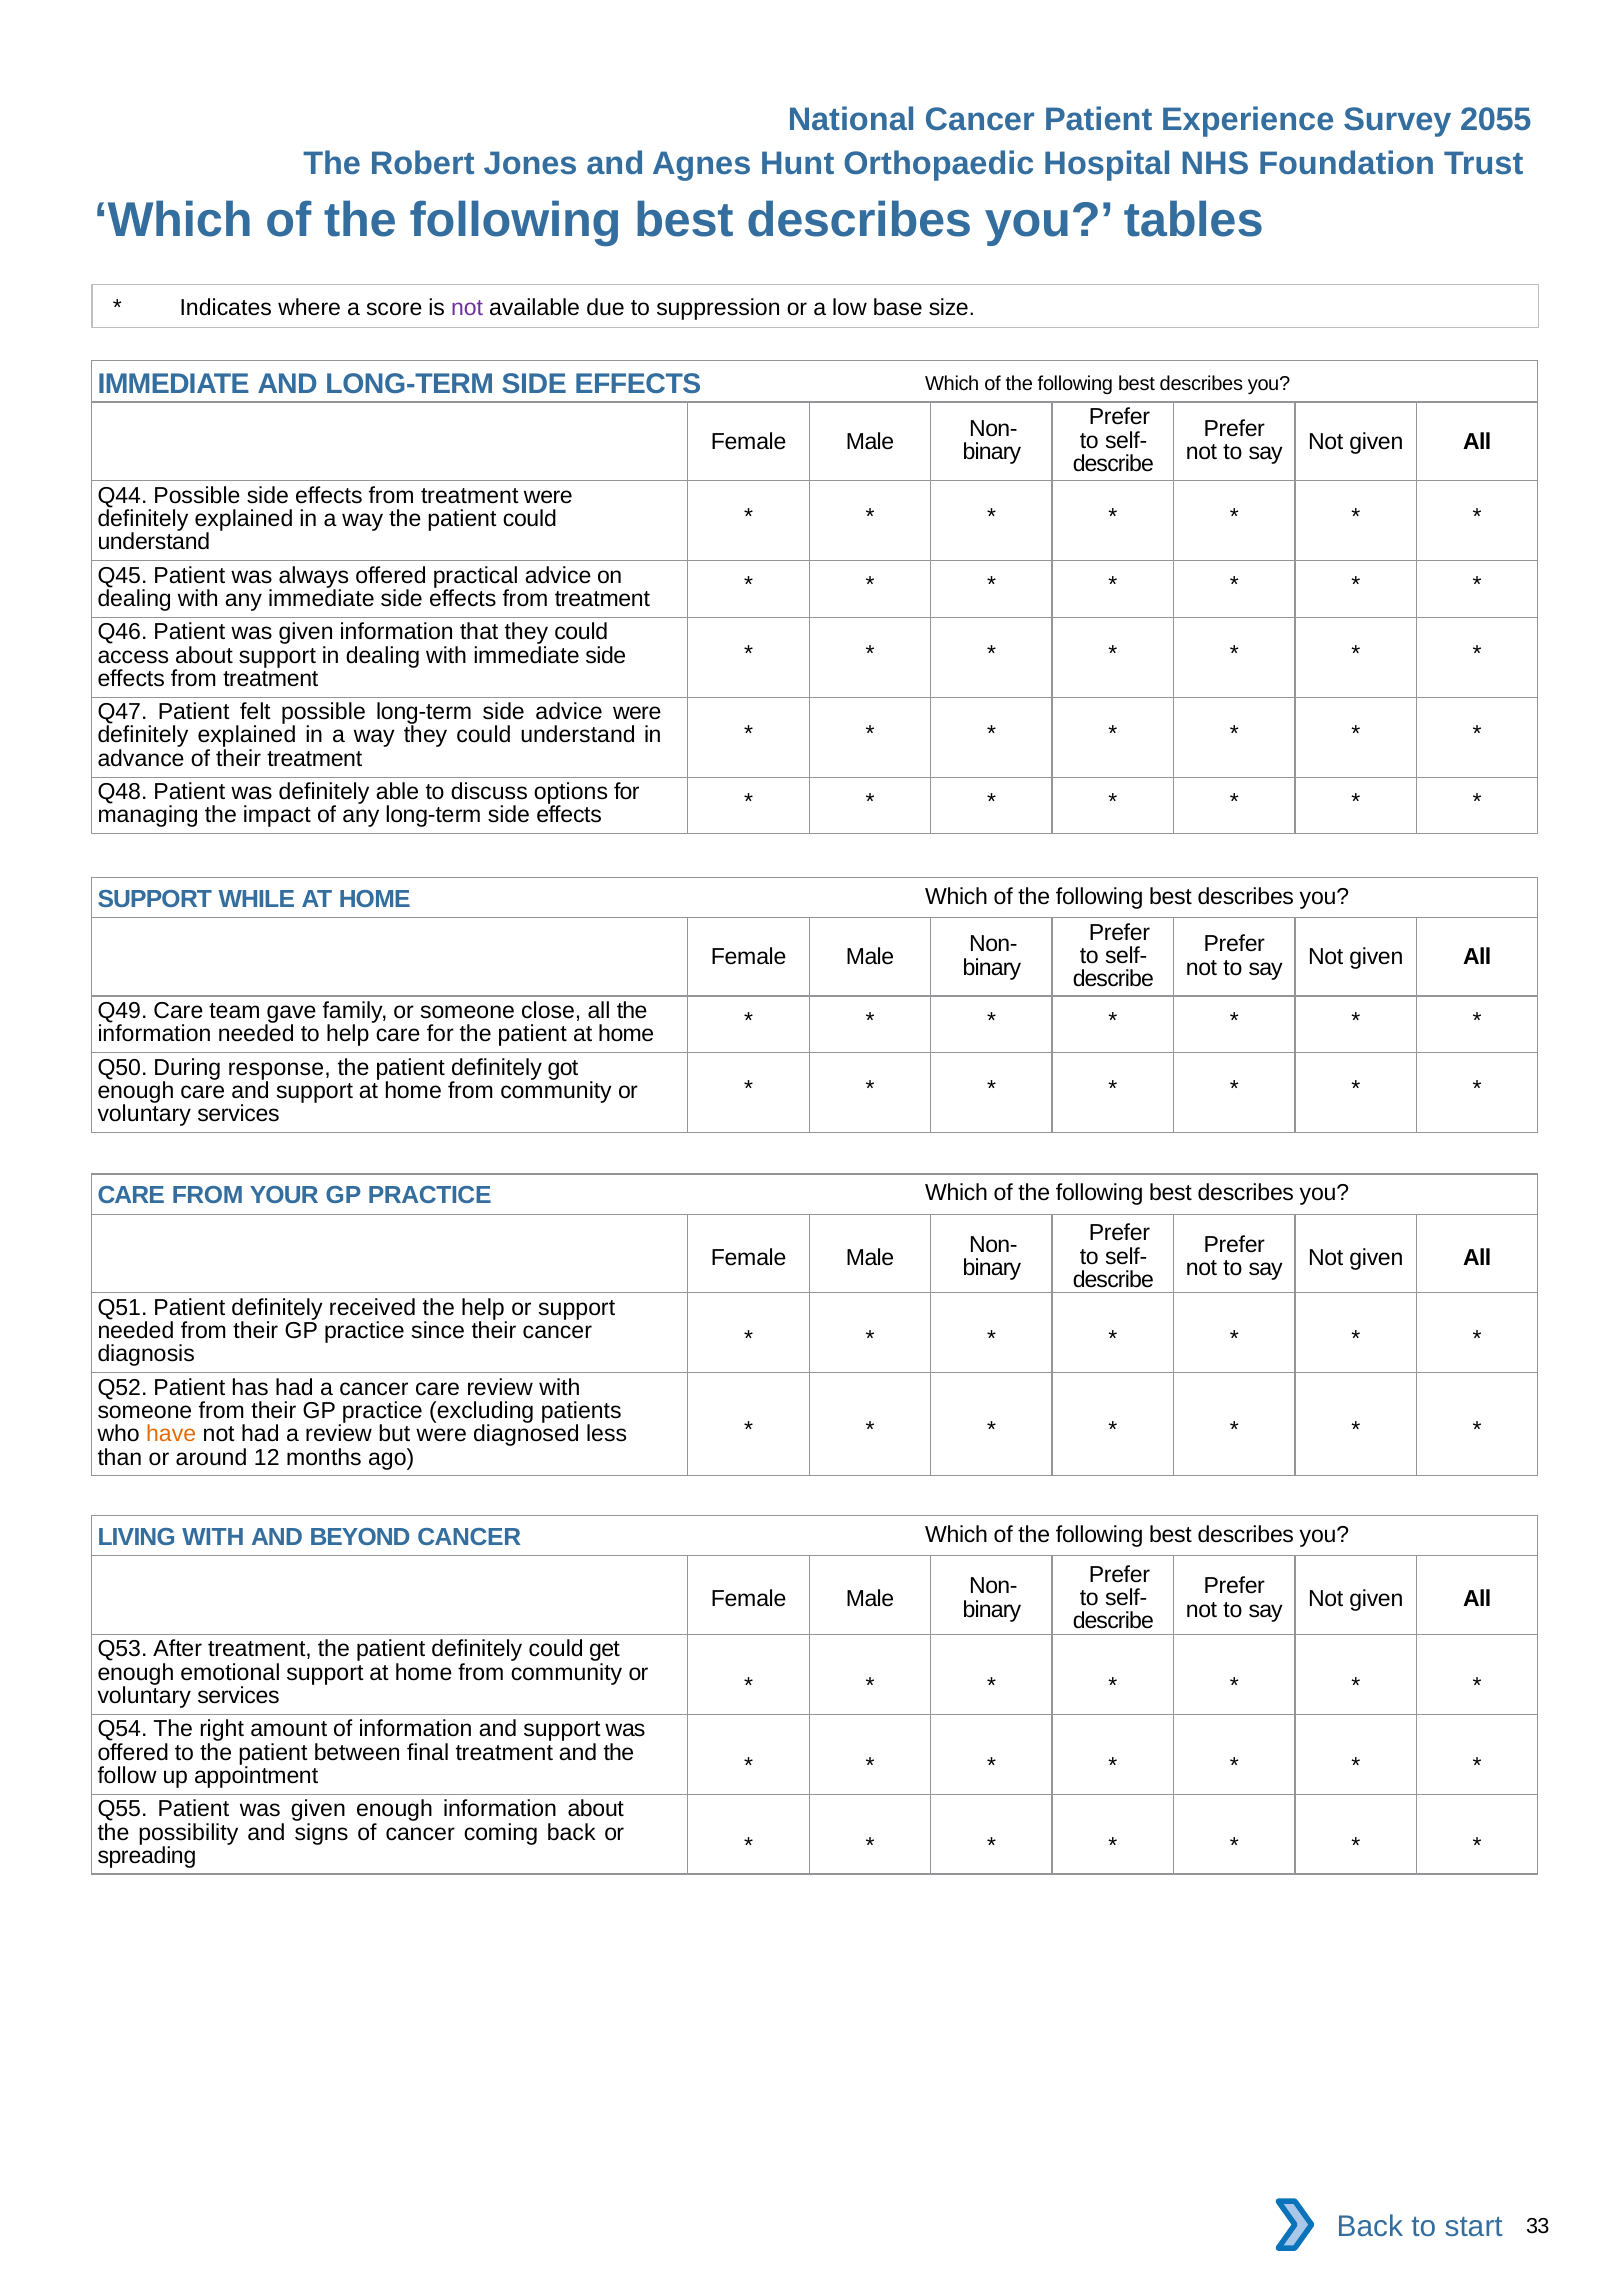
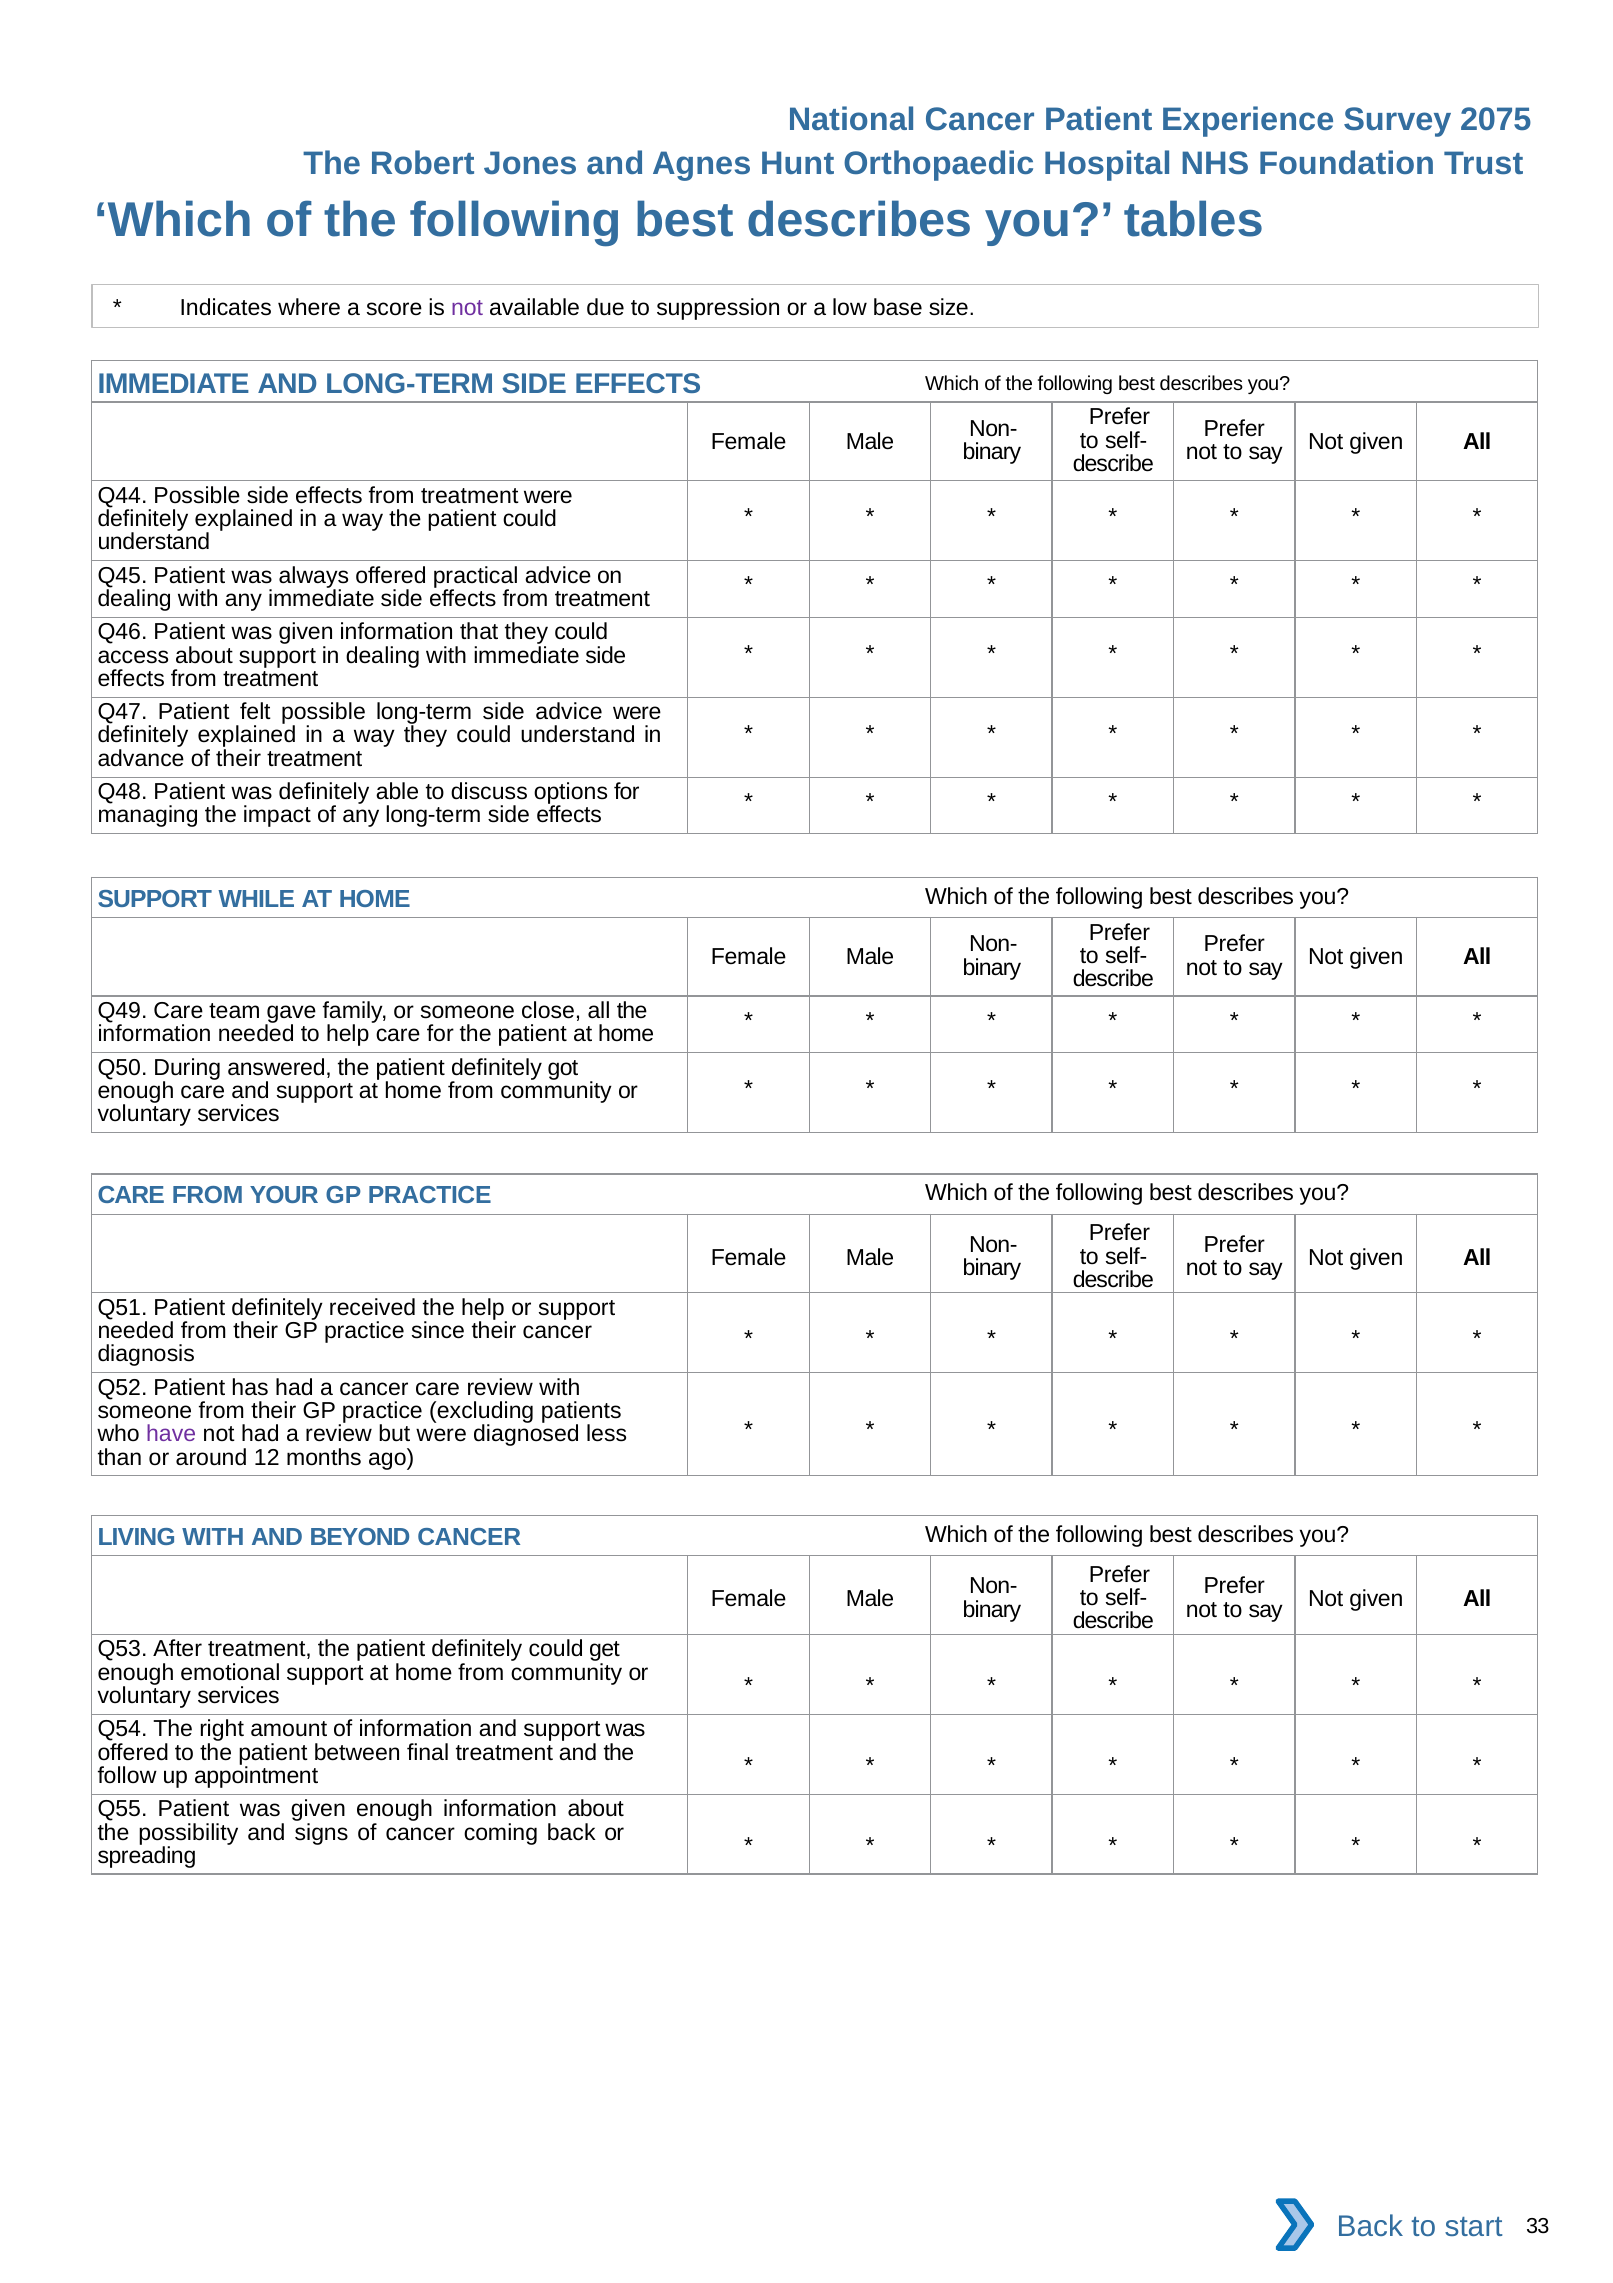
2055: 2055 -> 2075
response: response -> answered
have colour: orange -> purple
